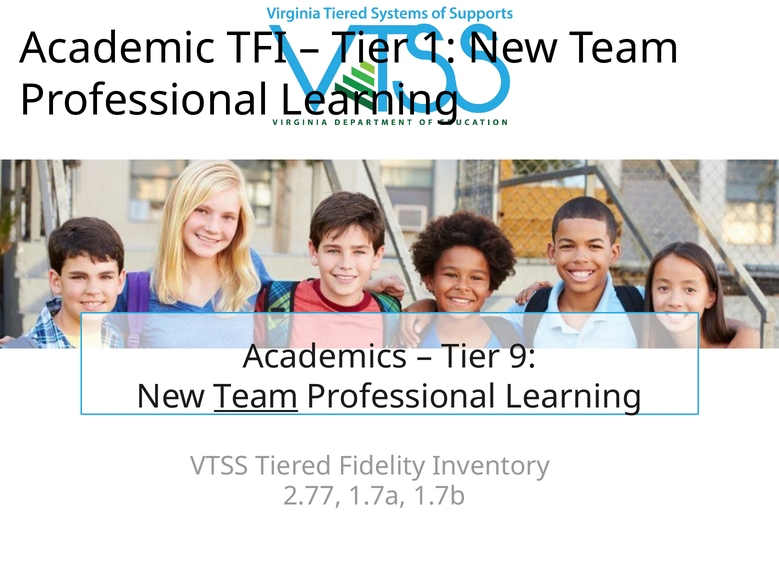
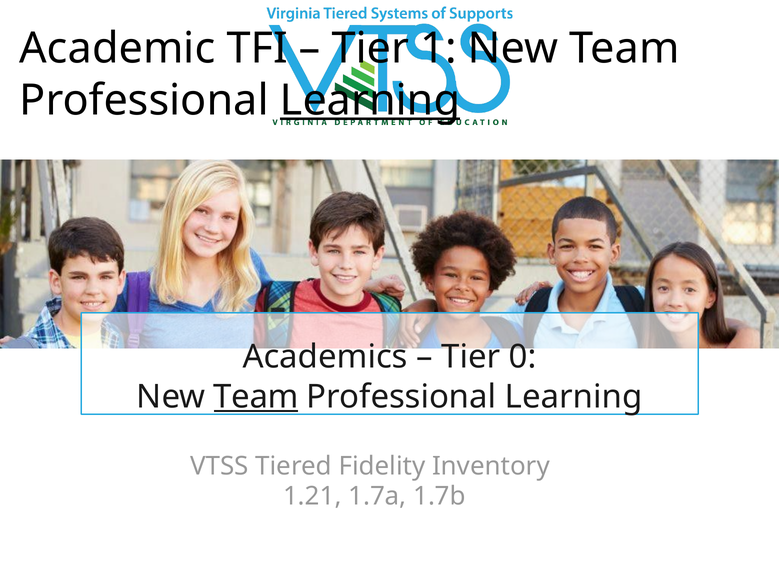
Learning at (370, 100) underline: none -> present
9: 9 -> 0
2.77: 2.77 -> 1.21
